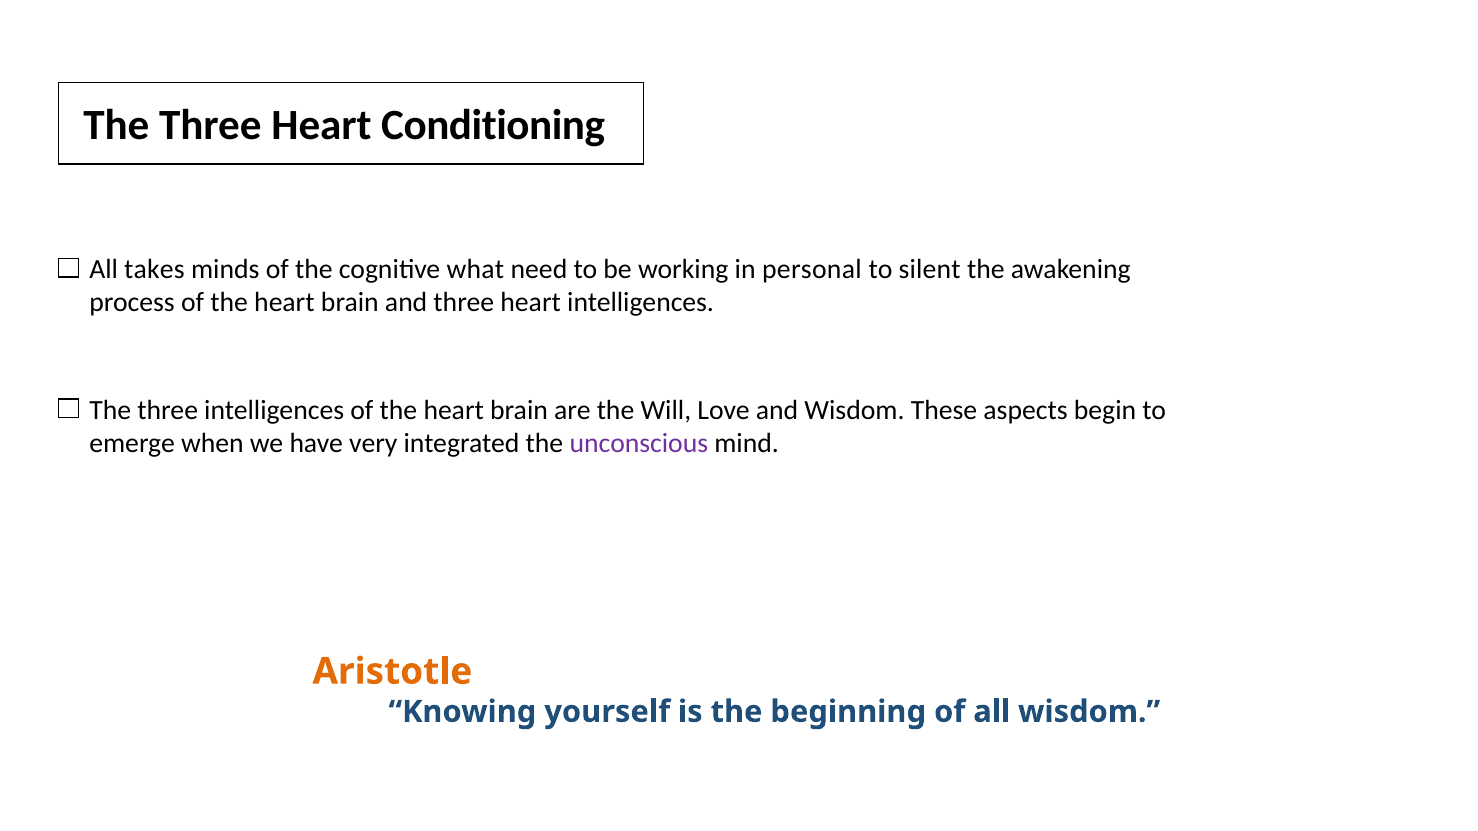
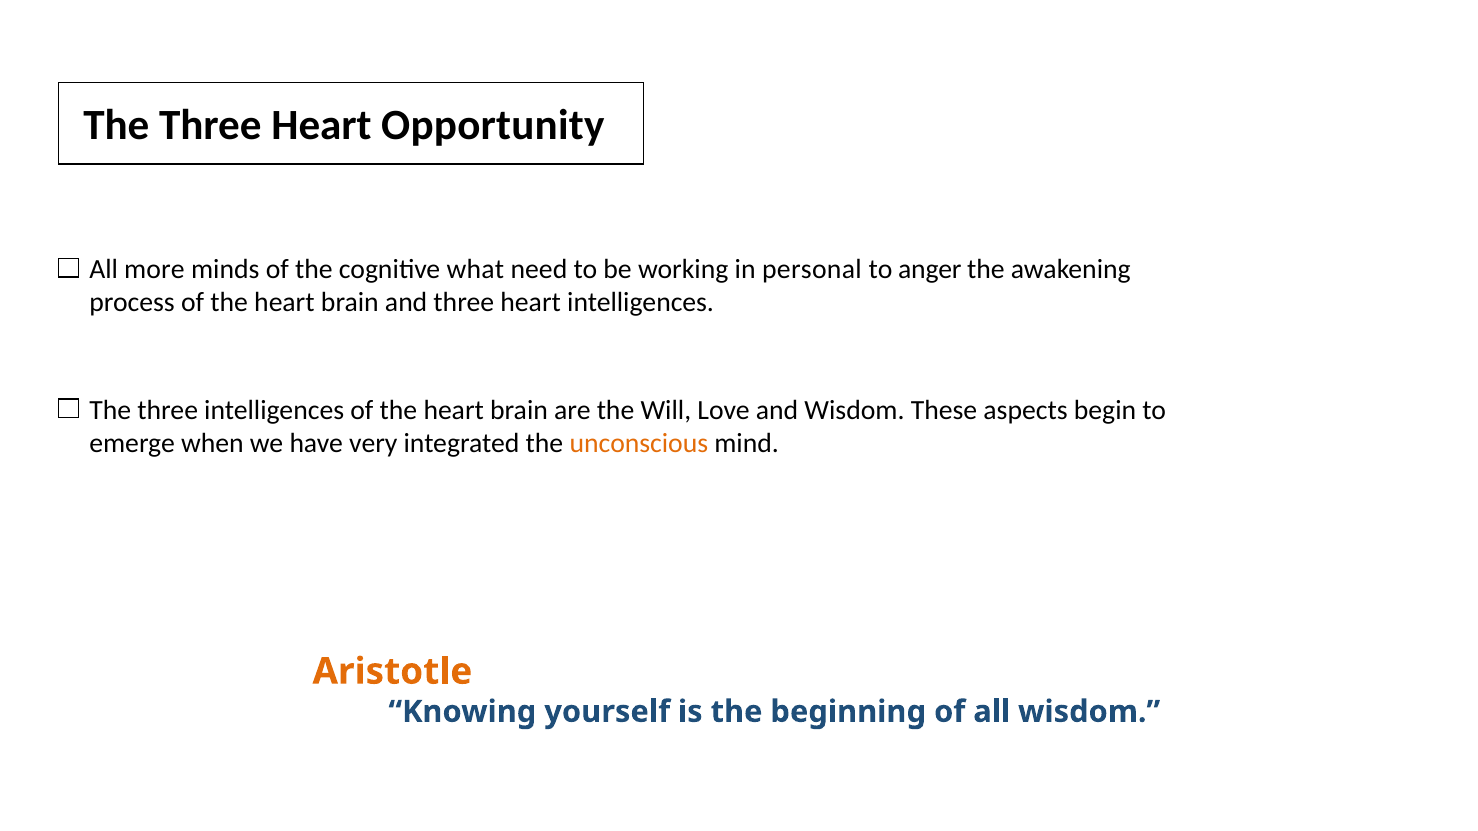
Conditioning: Conditioning -> Opportunity
takes: takes -> more
silent: silent -> anger
unconscious colour: purple -> orange
